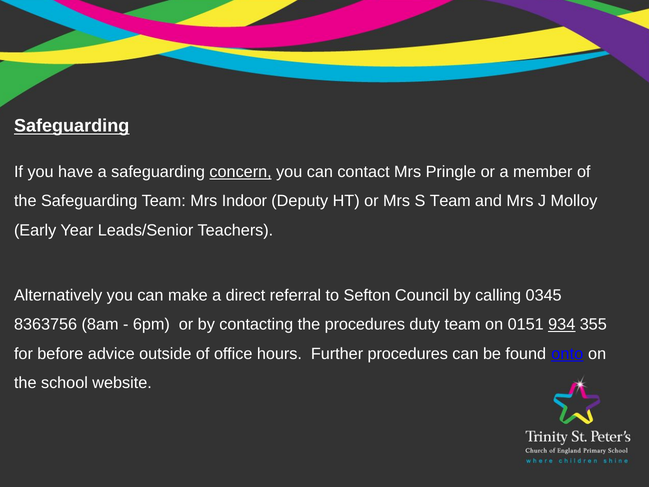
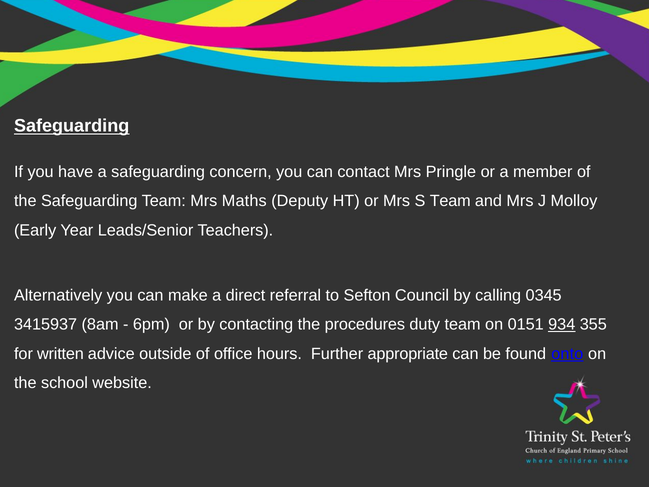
concern underline: present -> none
Indoor: Indoor -> Maths
8363756: 8363756 -> 3415937
before: before -> written
Further procedures: procedures -> appropriate
